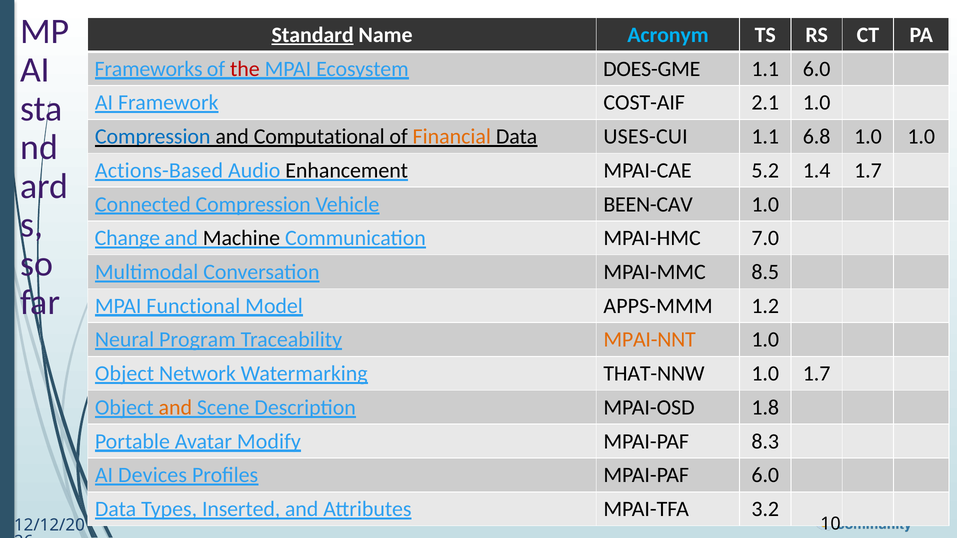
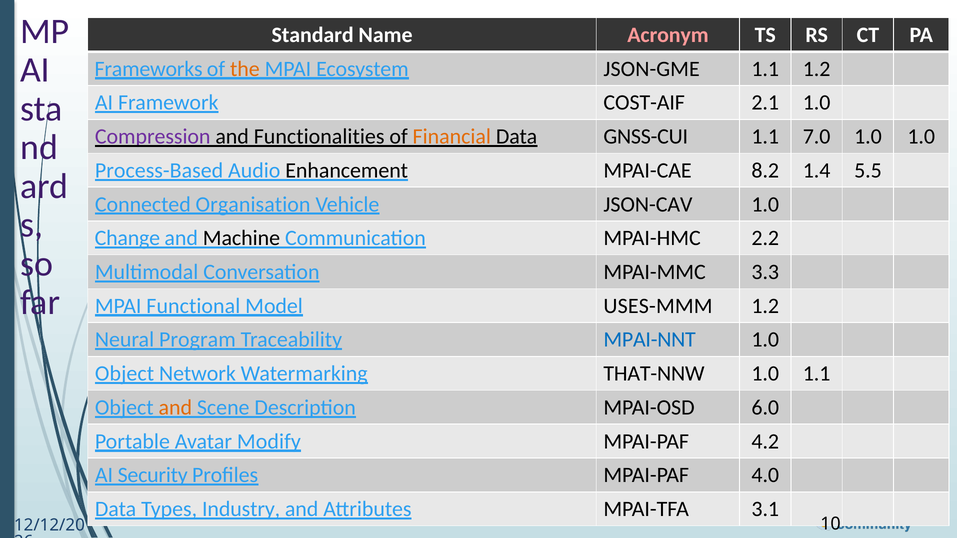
Standard underline: present -> none
Acronym colour: light blue -> pink
the colour: red -> orange
DOES-GME: DOES-GME -> JSON-GME
1.1 6.0: 6.0 -> 1.2
Compression at (153, 137) colour: blue -> purple
Computational: Computational -> Functionalities
USES-CUI: USES-CUI -> GNSS-CUI
6.8: 6.8 -> 7.0
Actions-Based: Actions-Based -> Process-Based
5.2: 5.2 -> 8.2
1.4 1.7: 1.7 -> 5.5
Connected Compression: Compression -> Organisation
BEEN-CAV: BEEN-CAV -> JSON-CAV
7.0: 7.0 -> 2.2
8.5: 8.5 -> 3.3
APPS-MMM: APPS-MMM -> USES-MMM
MPAI-NNT colour: orange -> blue
1.0 1.7: 1.7 -> 1.1
1.8: 1.8 -> 6.0
8.3: 8.3 -> 4.2
Devices: Devices -> Security
MPAI-PAF 6.0: 6.0 -> 4.0
Inserted: Inserted -> Industry
3.2: 3.2 -> 3.1
